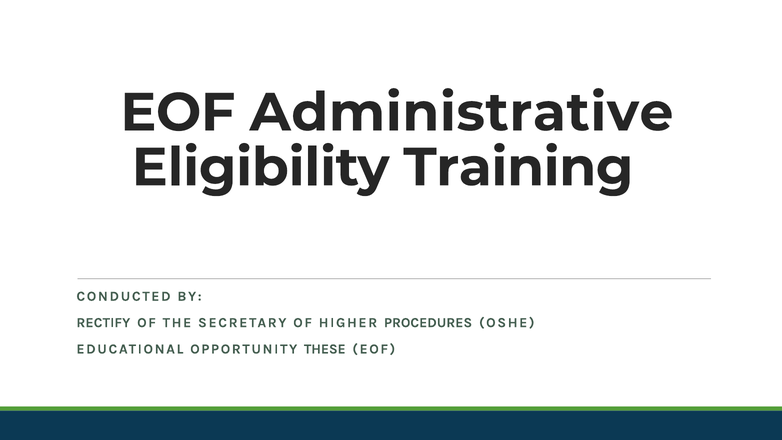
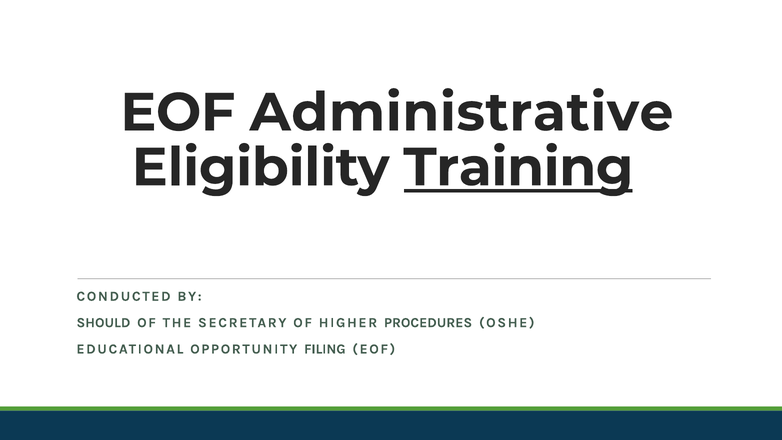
Training underline: none -> present
RECTIFY: RECTIFY -> SHOULD
THESE: THESE -> FILING
